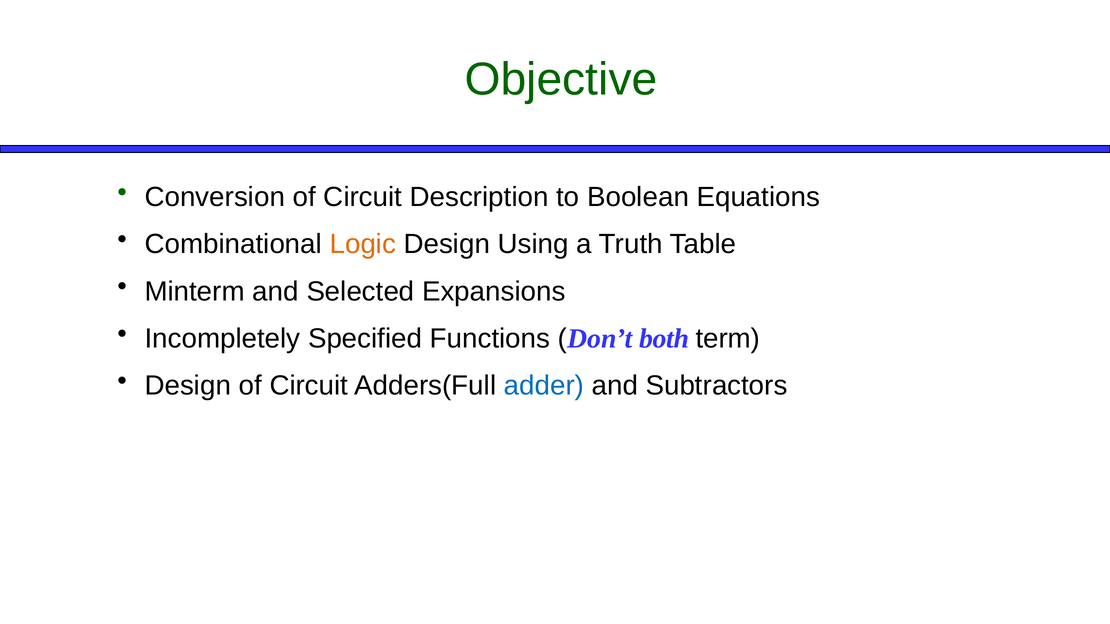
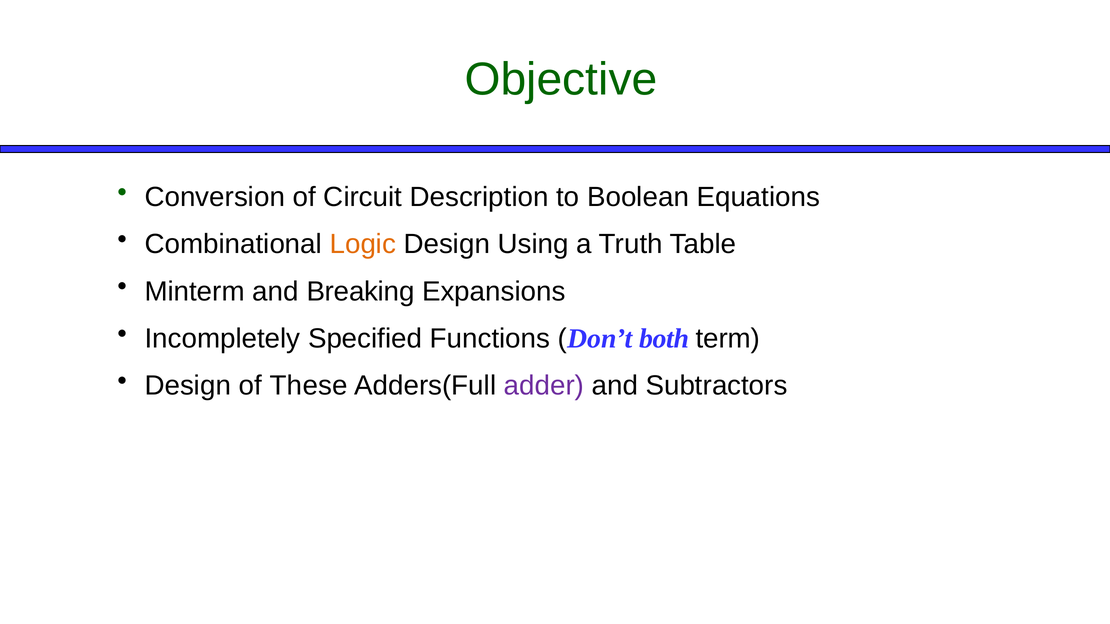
Selected: Selected -> Breaking
Design of Circuit: Circuit -> These
adder colour: blue -> purple
